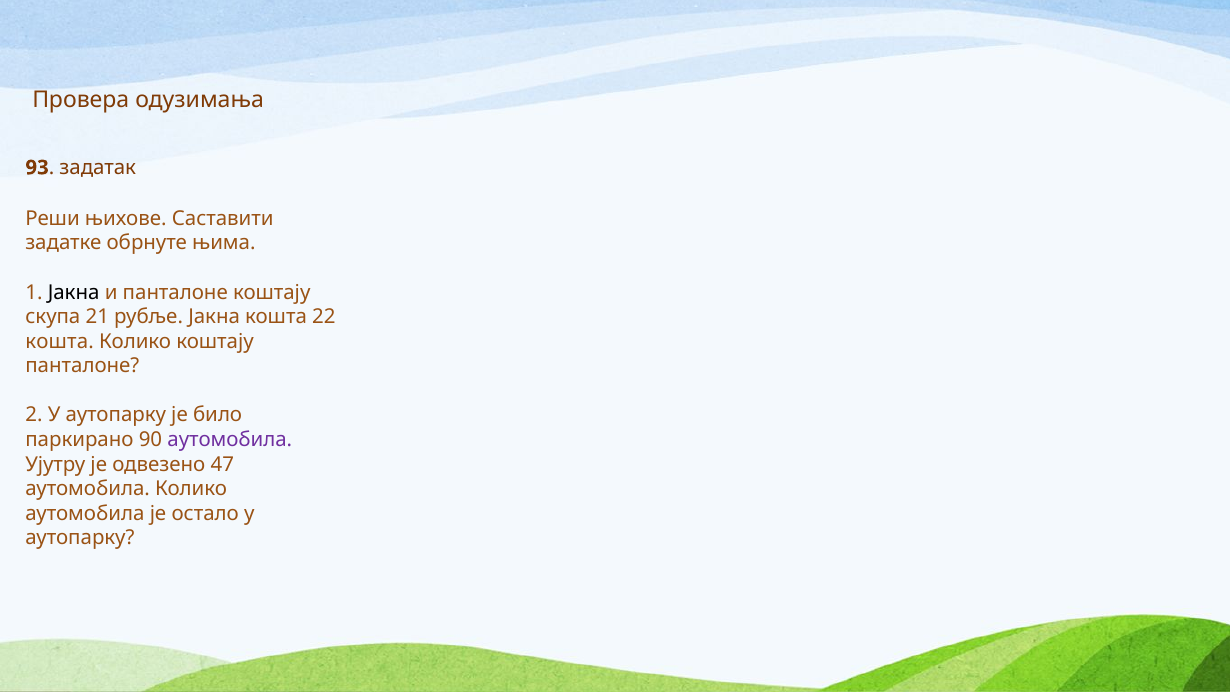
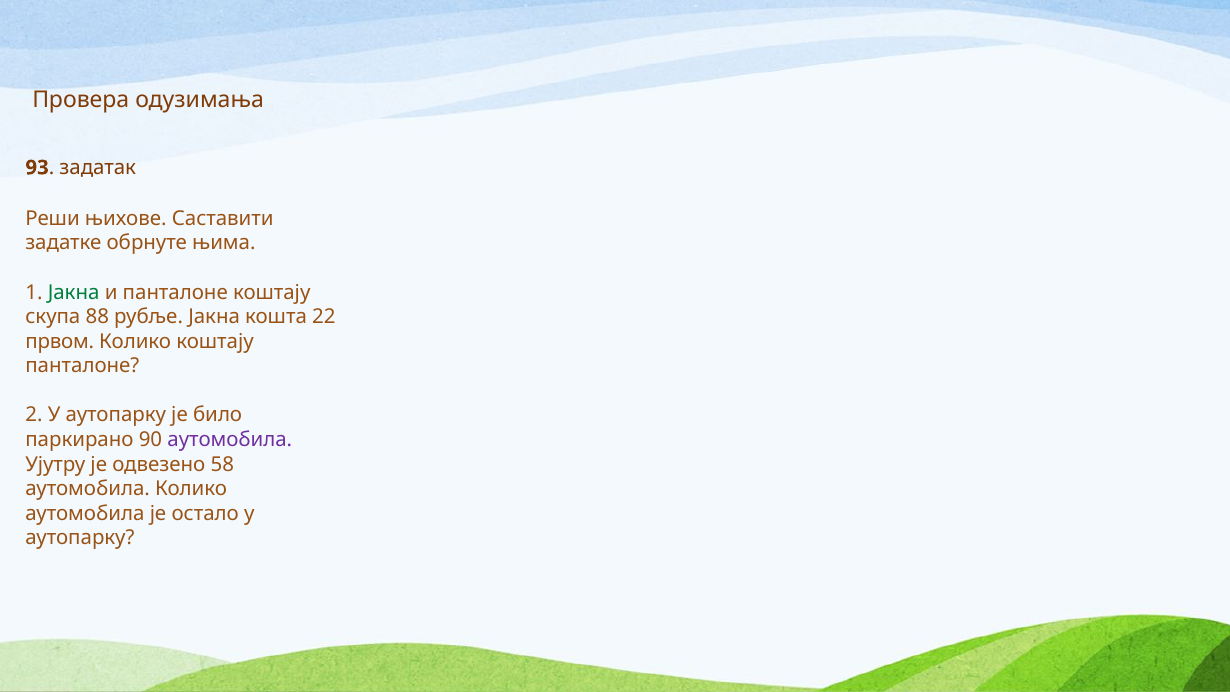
Јакна at (74, 292) colour: black -> green
21: 21 -> 88
кошта at (60, 341): кошта -> првом
47: 47 -> 58
